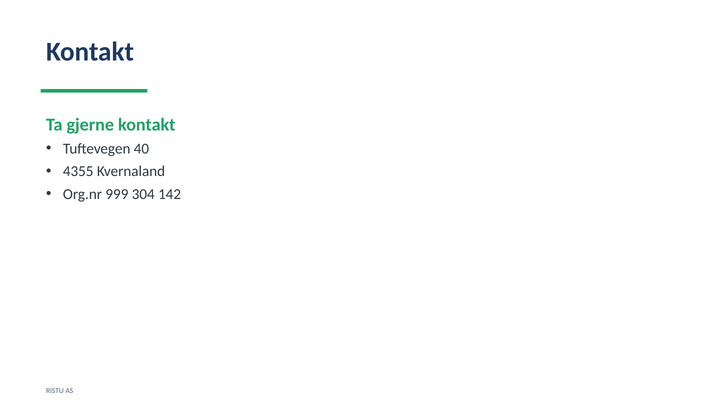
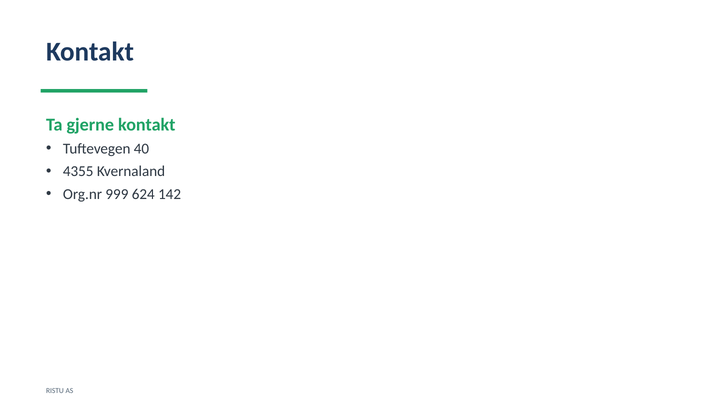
304: 304 -> 624
